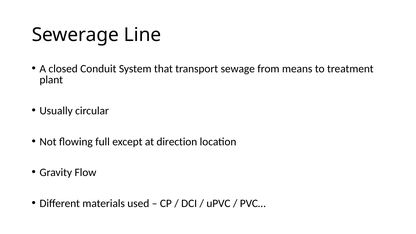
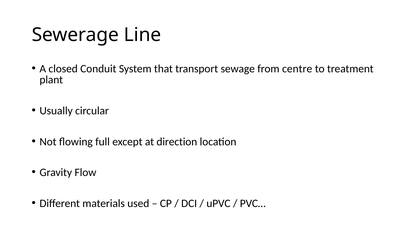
means: means -> centre
